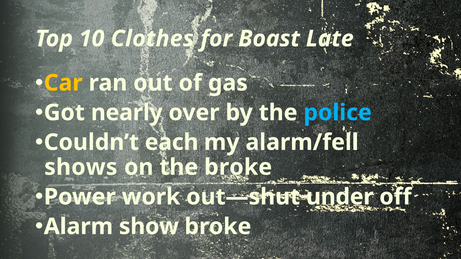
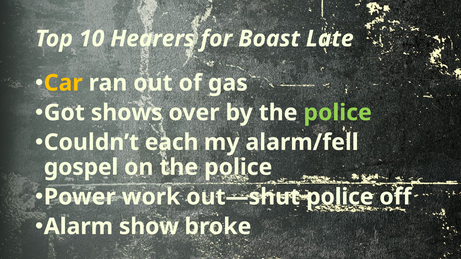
Clothes: Clothes -> Hearers
nearly: nearly -> shows
police at (338, 113) colour: light blue -> light green
shows: shows -> gospel
on the broke: broke -> police
out—shut under: under -> police
